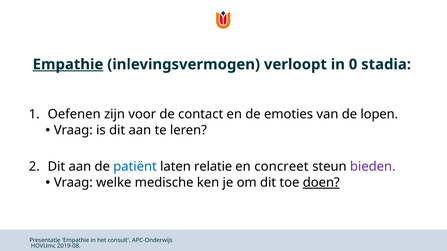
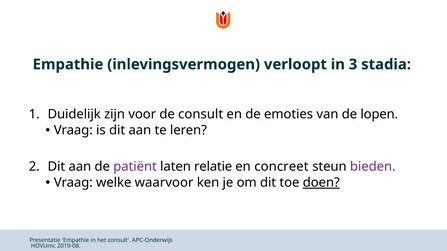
Empathie at (68, 65) underline: present -> none
0: 0 -> 3
Oefenen: Oefenen -> Duidelijk
de contact: contact -> consult
patiënt colour: blue -> purple
medische: medische -> waarvoor
